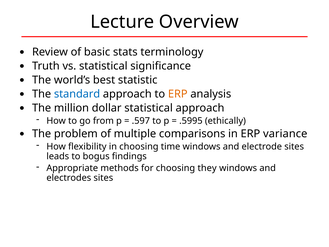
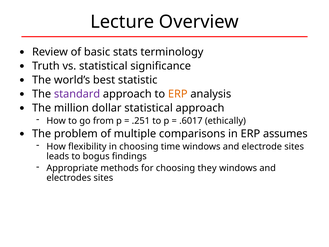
standard colour: blue -> purple
.597: .597 -> .251
.5995: .5995 -> .6017
variance: variance -> assumes
